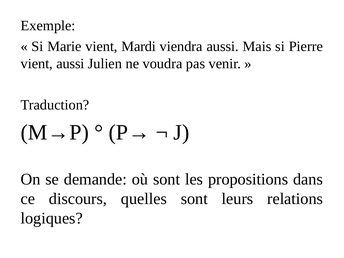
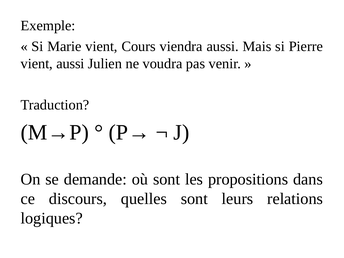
Mardi: Mardi -> Cours
